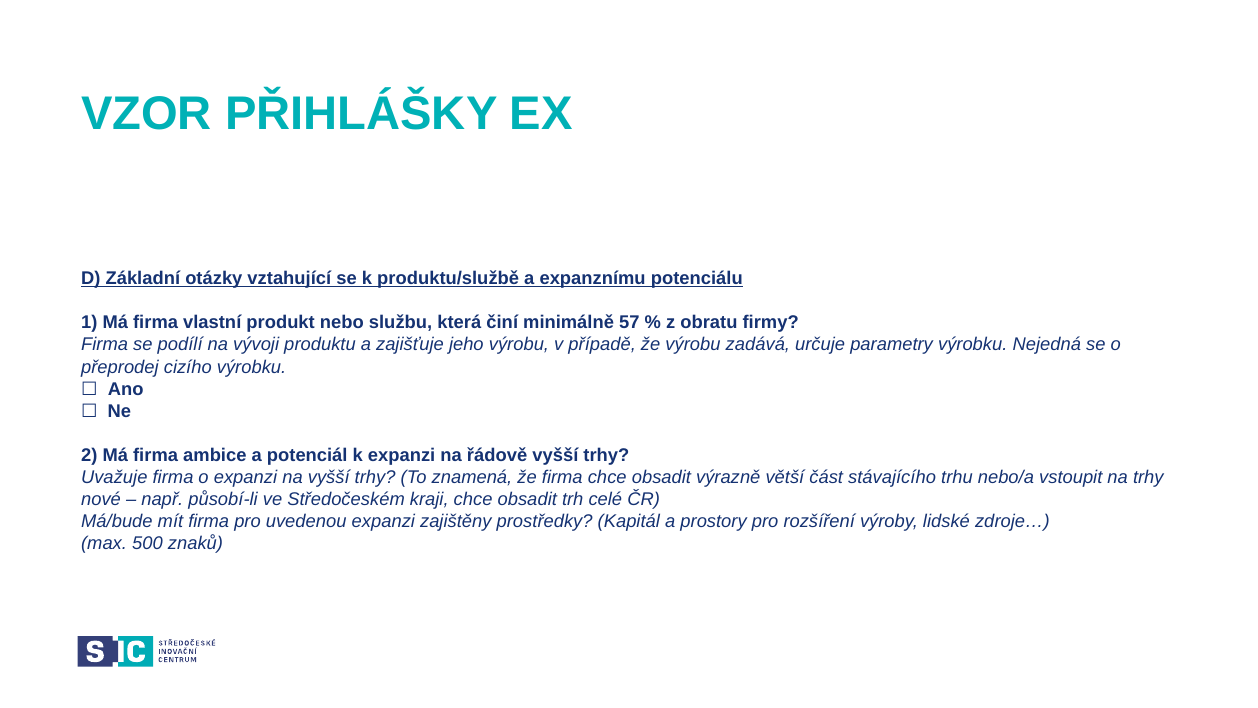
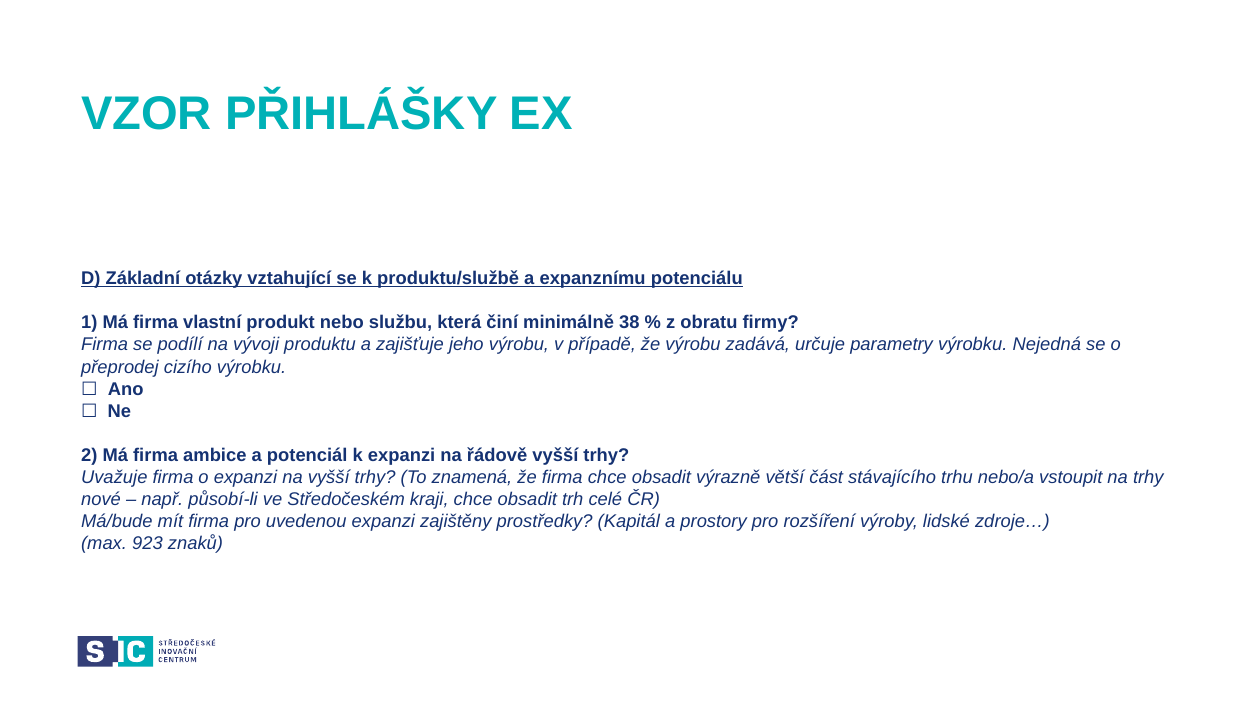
57: 57 -> 38
500: 500 -> 923
